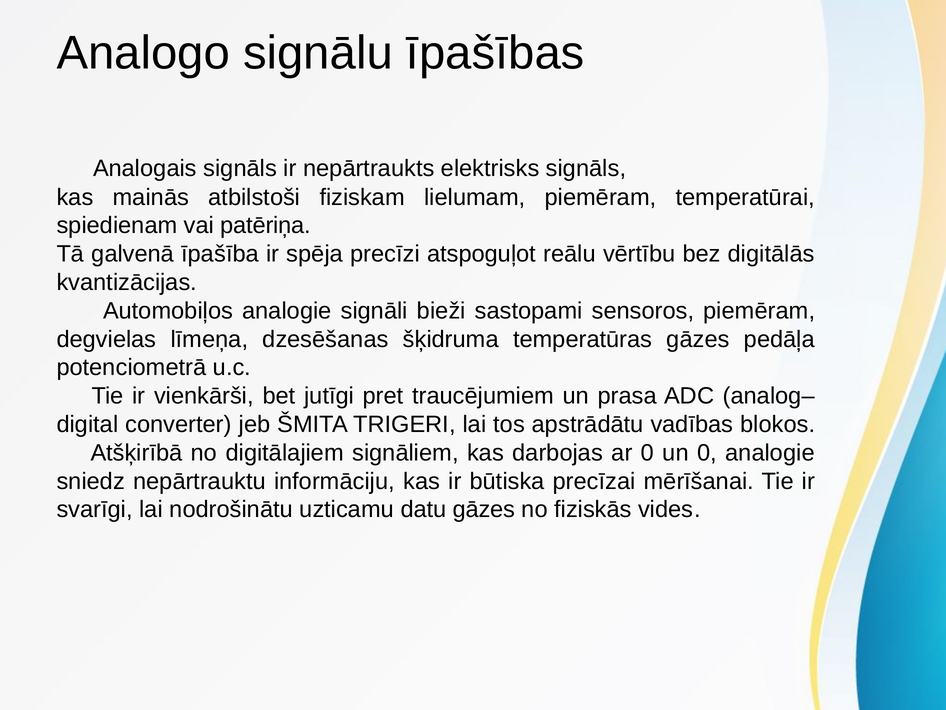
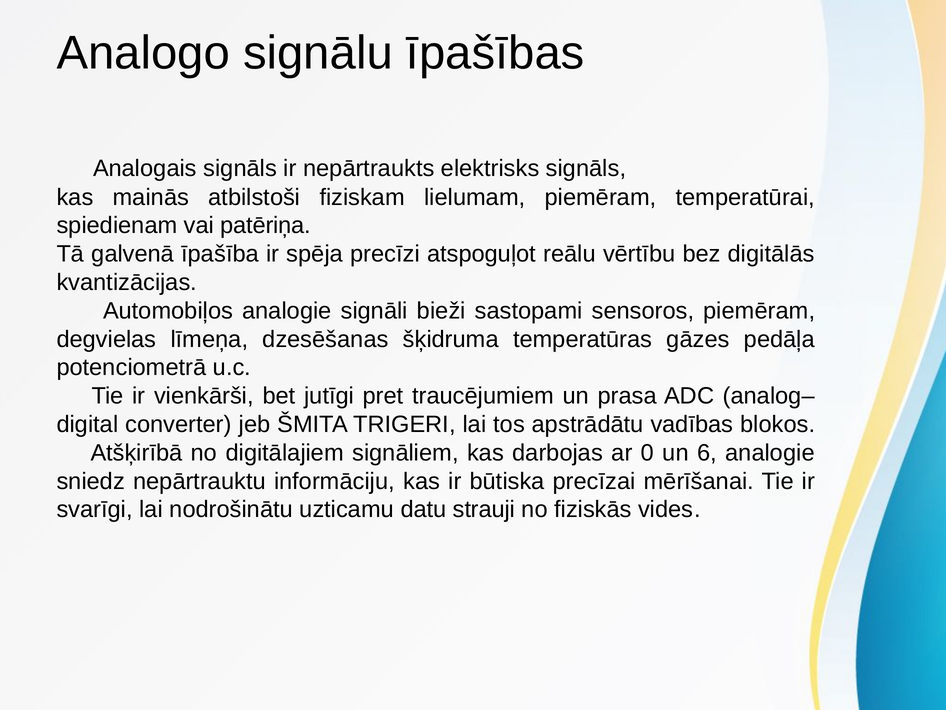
un 0: 0 -> 6
datu gāzes: gāzes -> strauji
